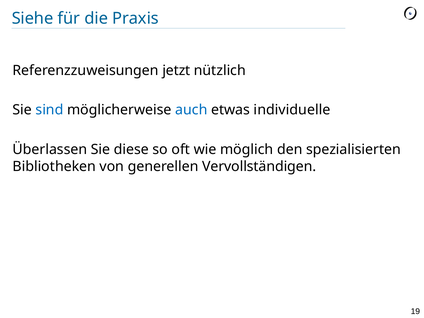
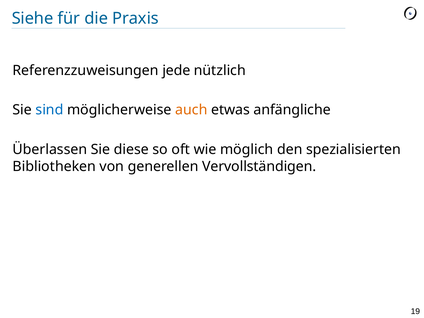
jetzt: jetzt -> jede
auch colour: blue -> orange
individuelle: individuelle -> anfängliche
